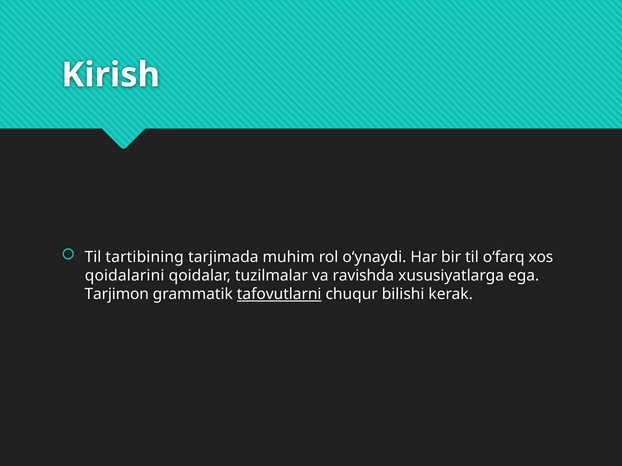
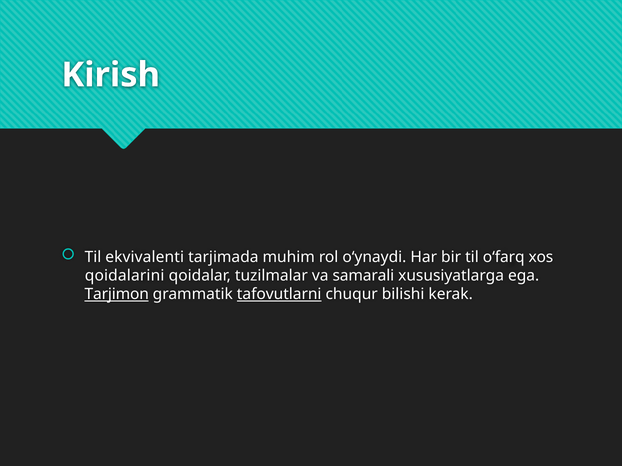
tartibining: tartibining -> ekvivalenti
ravishda: ravishda -> samarali
Tarjimon underline: none -> present
